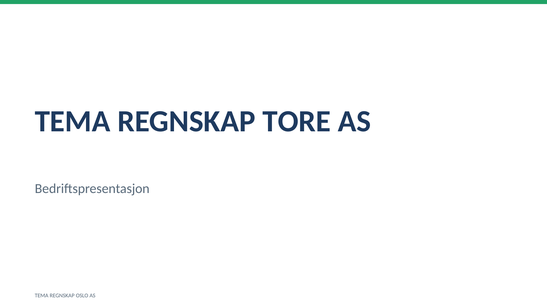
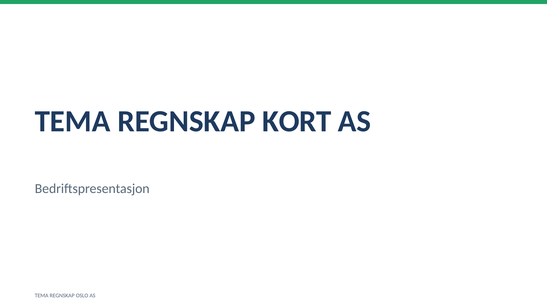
TORE: TORE -> KORT
